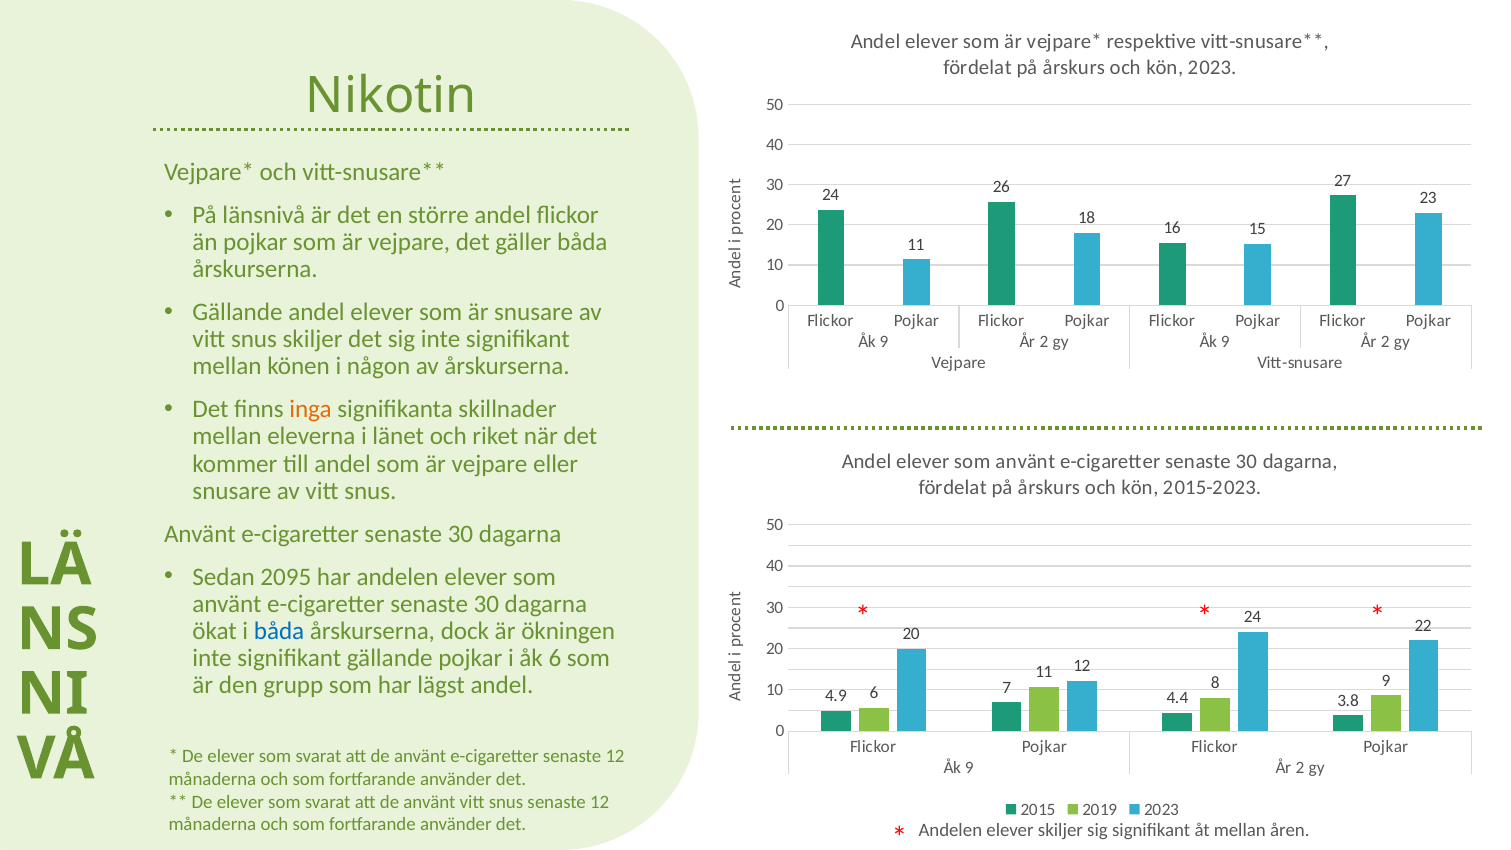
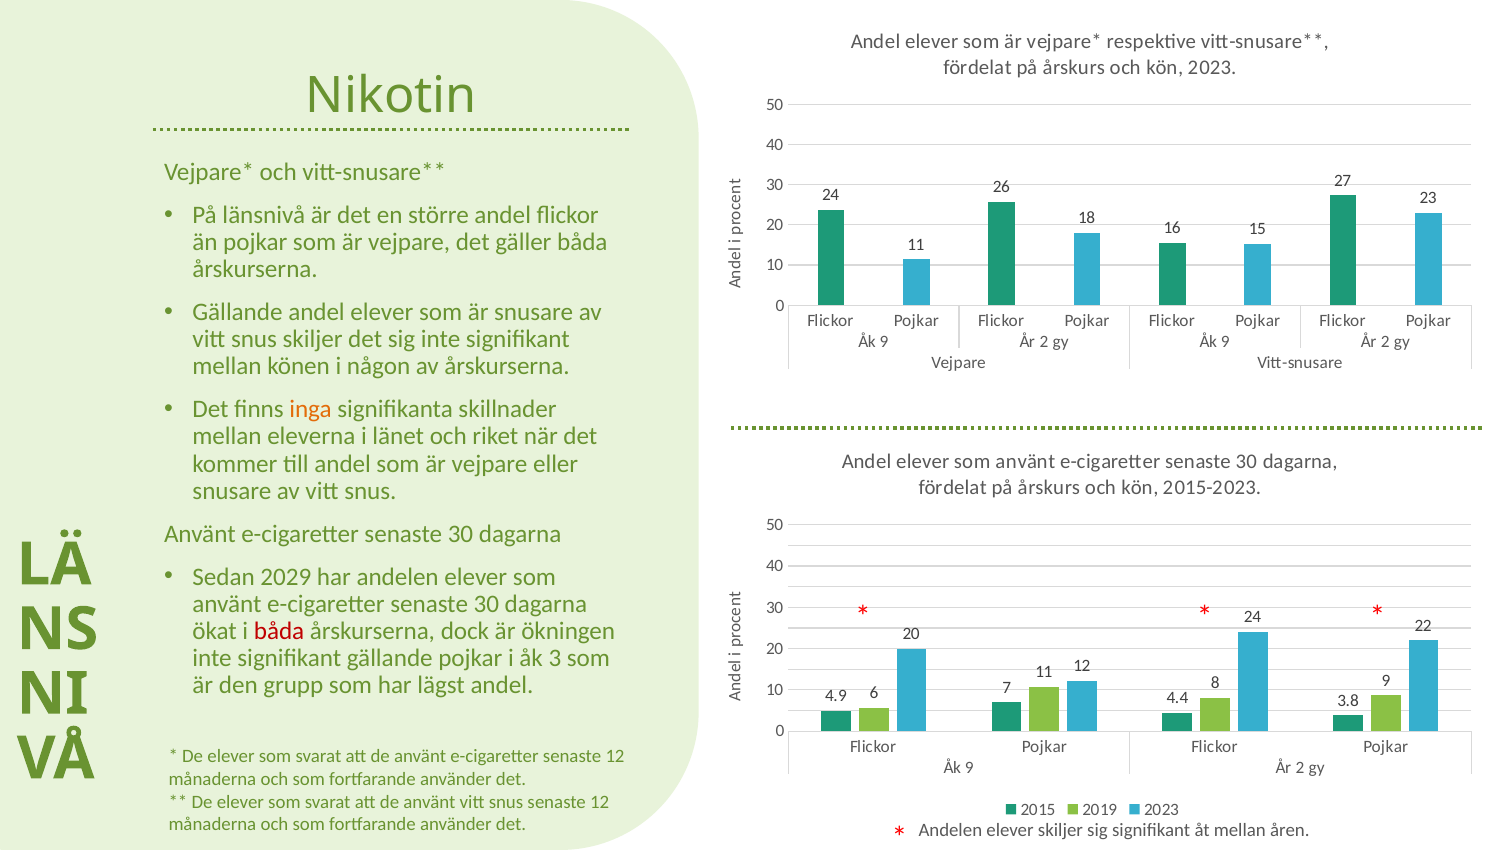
2095: 2095 -> 2029
båda at (279, 631) colour: blue -> red
åk 6: 6 -> 3
